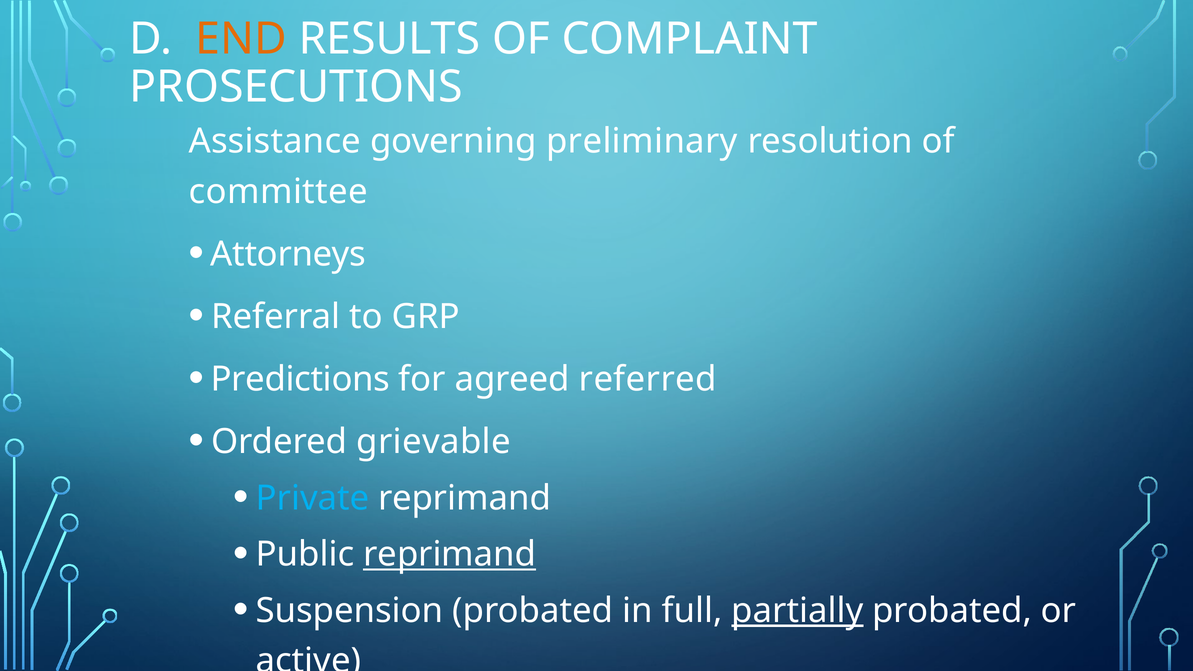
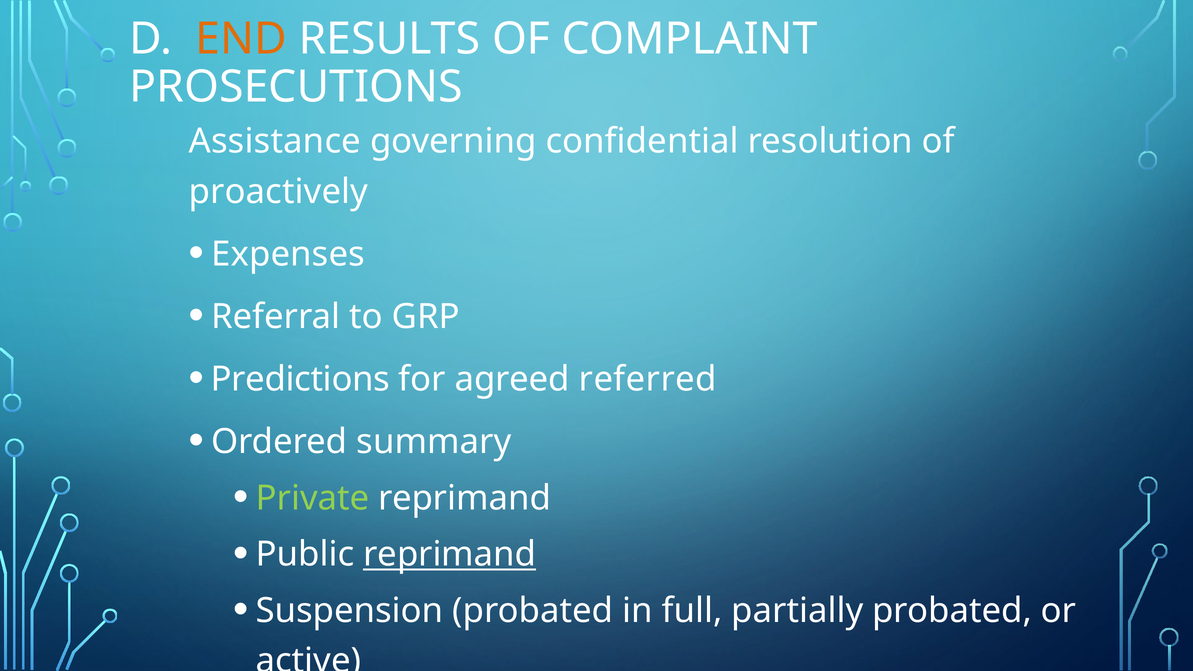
preliminary: preliminary -> confidential
committee: committee -> proactively
Attorneys: Attorneys -> Expenses
grievable: grievable -> summary
Private colour: light blue -> light green
partially underline: present -> none
